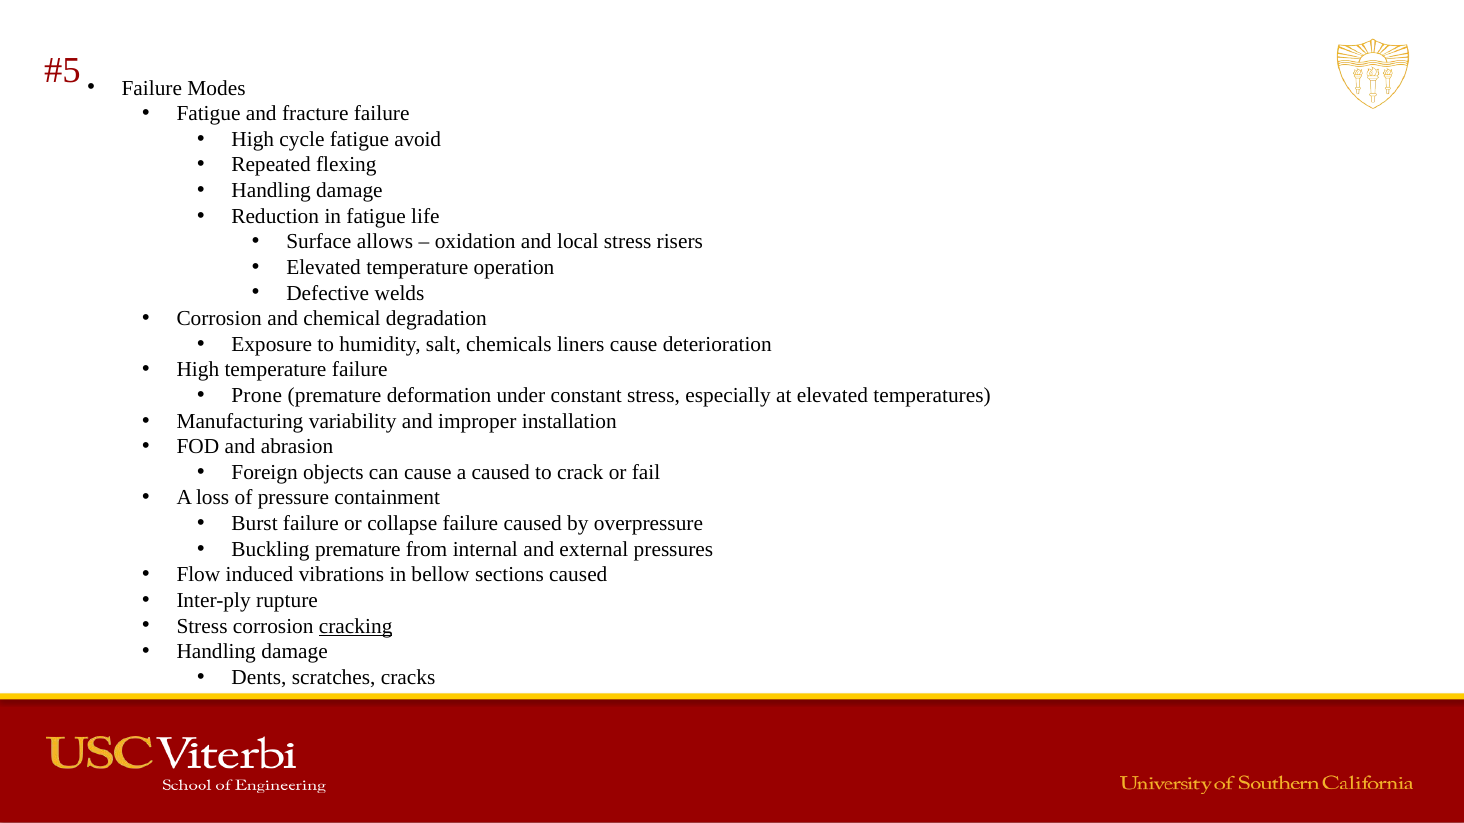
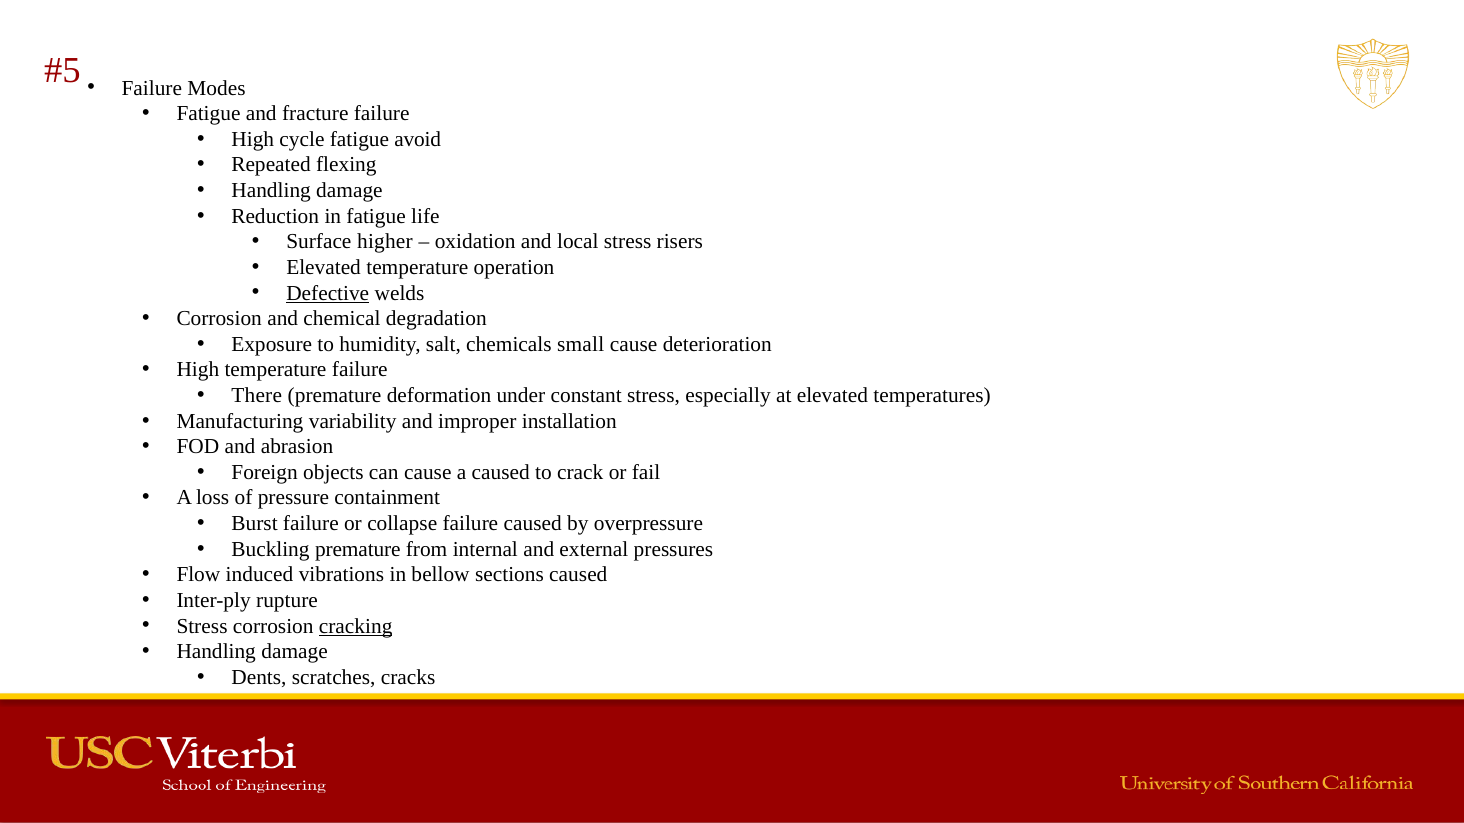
allows: allows -> higher
Defective underline: none -> present
liners: liners -> small
Prone: Prone -> There
